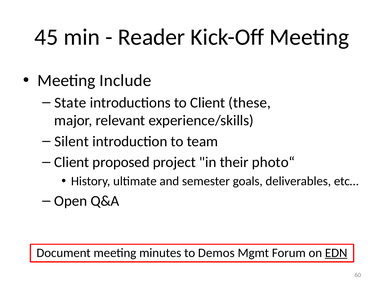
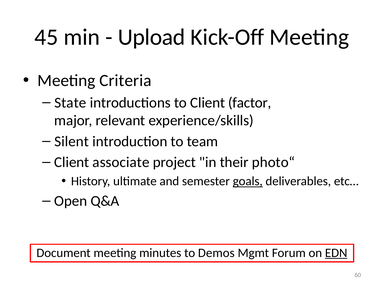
Reader: Reader -> Upload
Include: Include -> Criteria
these: these -> factor
proposed: proposed -> associate
goals underline: none -> present
